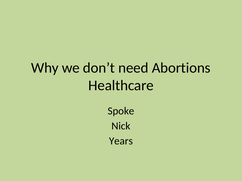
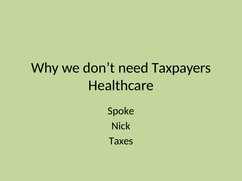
Abortions: Abortions -> Taxpayers
Years: Years -> Taxes
